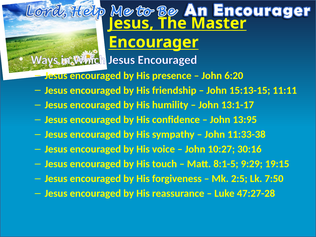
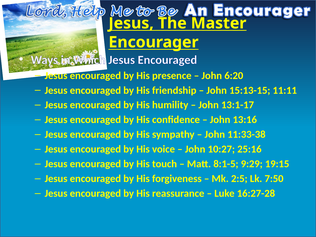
13:95: 13:95 -> 13:16
30:16: 30:16 -> 25:16
47:27-28: 47:27-28 -> 16:27-28
